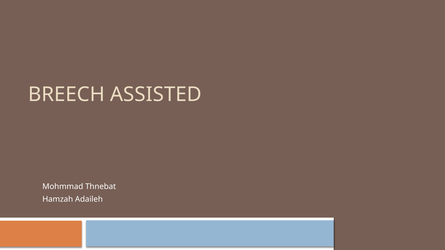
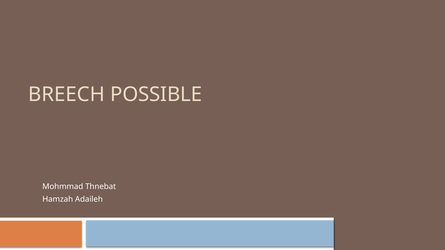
ASSISTED: ASSISTED -> POSSIBLE
